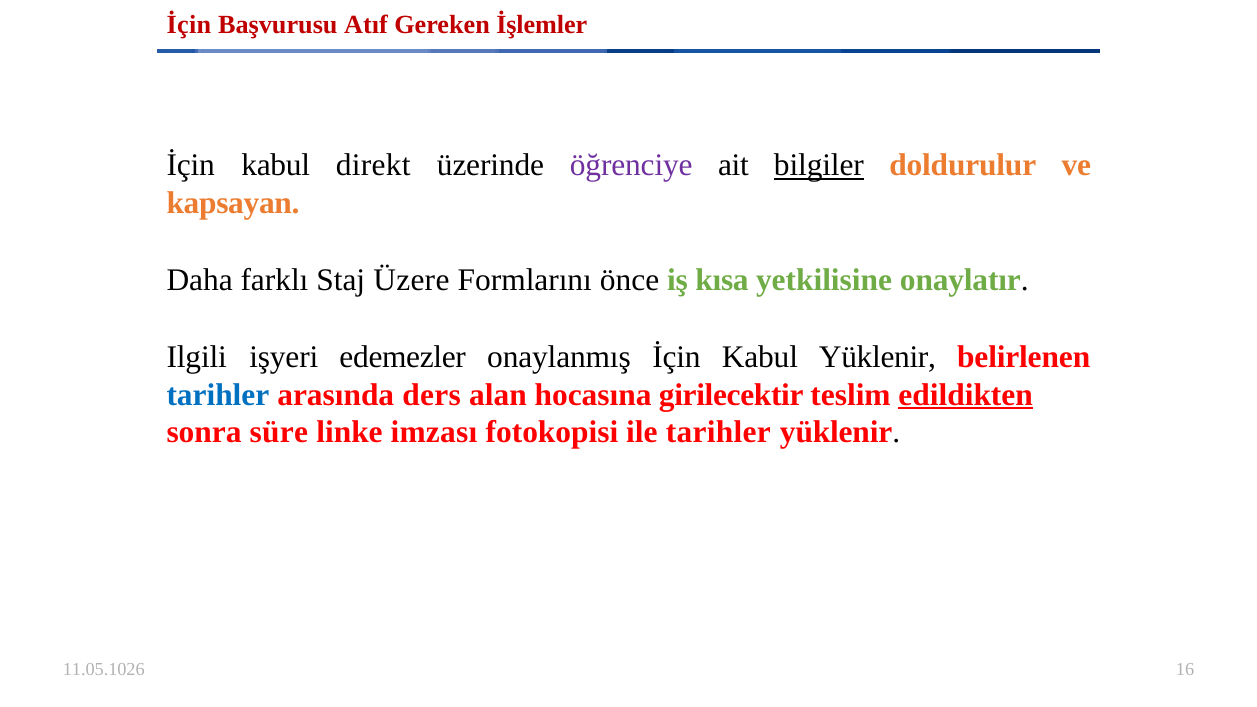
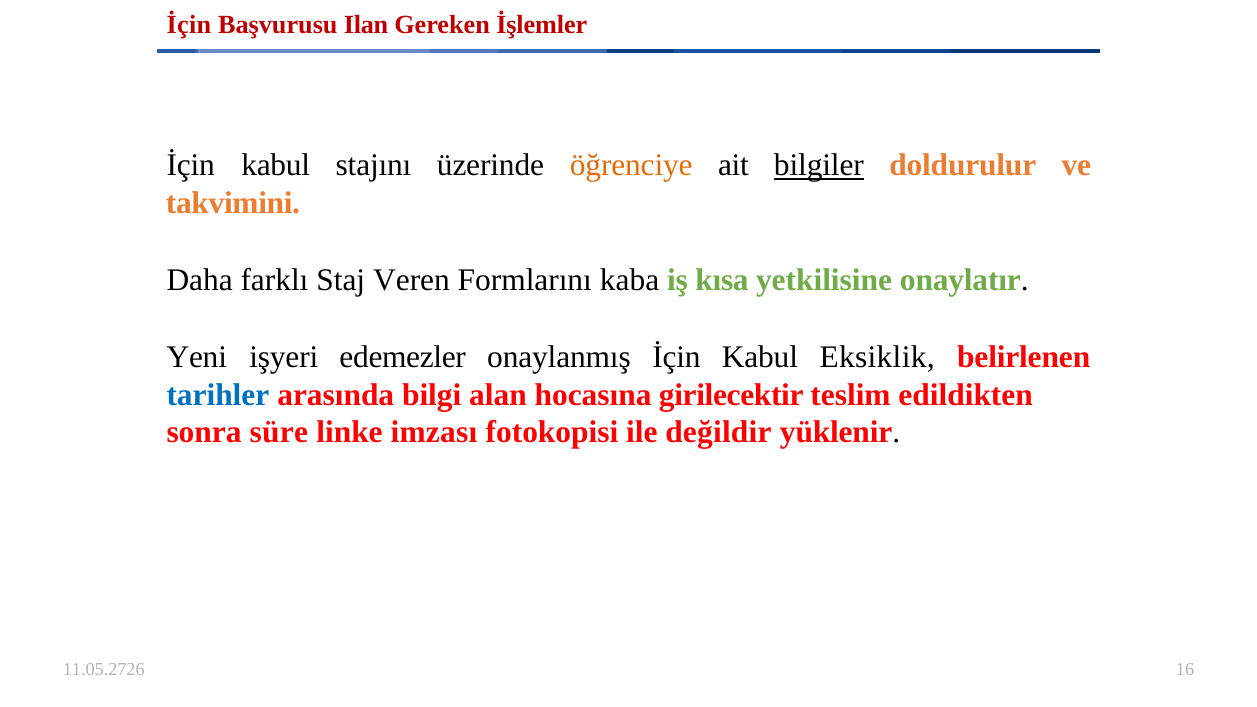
Atıf: Atıf -> Ilan
direkt: direkt -> stajını
öğrenciye colour: purple -> orange
kapsayan: kapsayan -> takvimini
Üzere: Üzere -> Veren
önce: önce -> kaba
Ilgili: Ilgili -> Yeni
Kabul Yüklenir: Yüklenir -> Eksiklik
ders: ders -> bilgi
edildikten underline: present -> none
ile tarihler: tarihler -> değildir
11.05.1026: 11.05.1026 -> 11.05.2726
